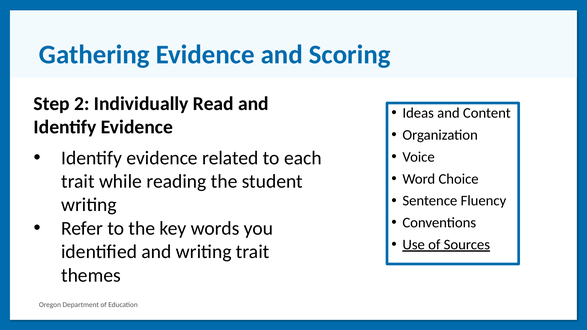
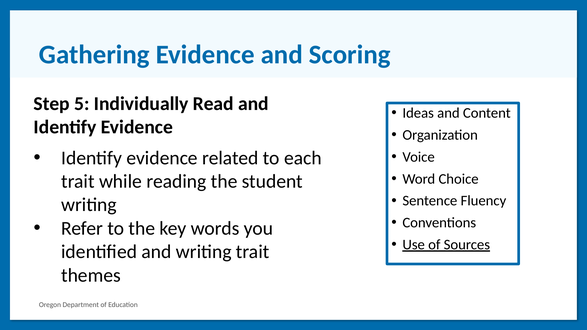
2: 2 -> 5
